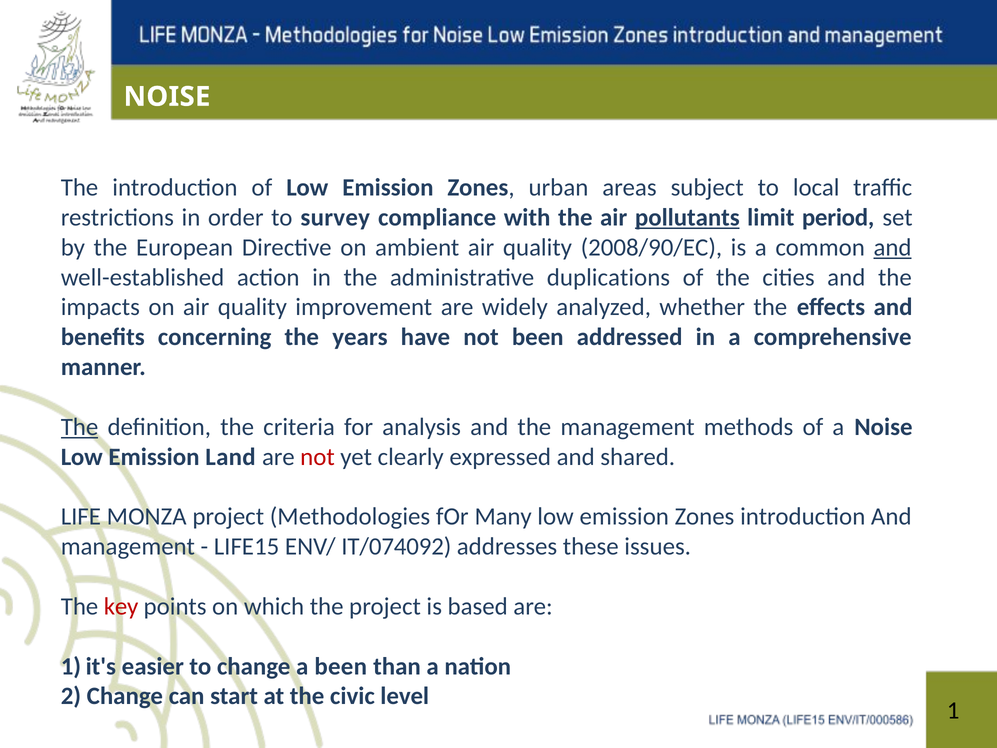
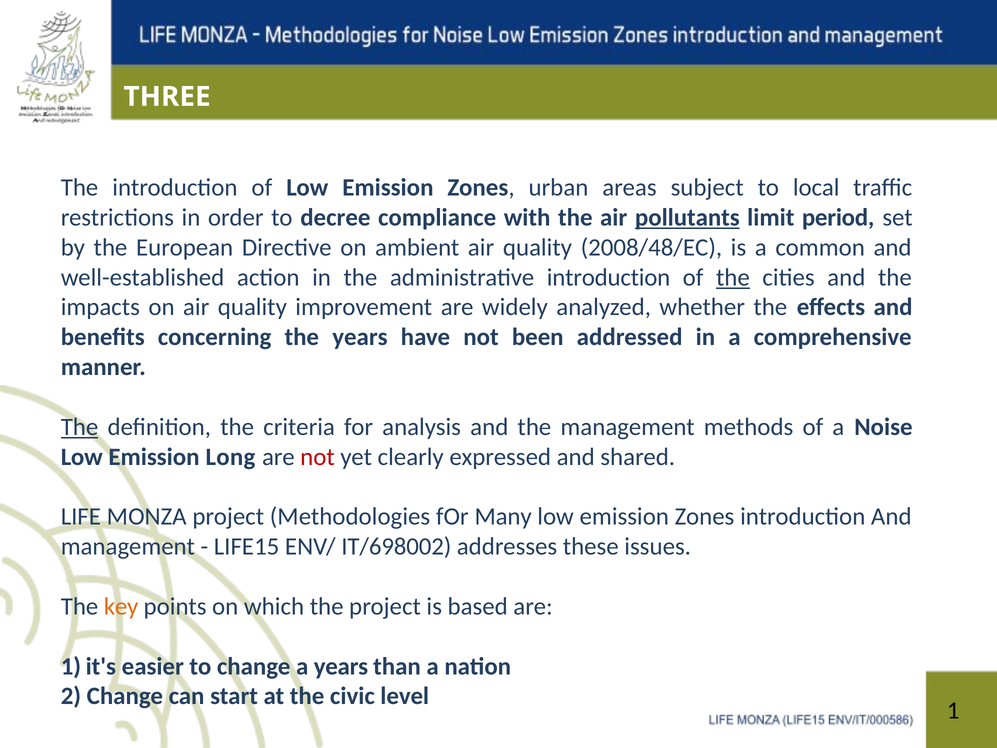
NOISE at (167, 97): NOISE -> THREE
survey: survey -> decree
2008/90/EC: 2008/90/EC -> 2008/48/EC
and at (893, 247) underline: present -> none
administrative duplications: duplications -> introduction
the at (733, 277) underline: none -> present
Land: Land -> Long
IT/074092: IT/074092 -> IT/698002
key colour: red -> orange
a been: been -> years
